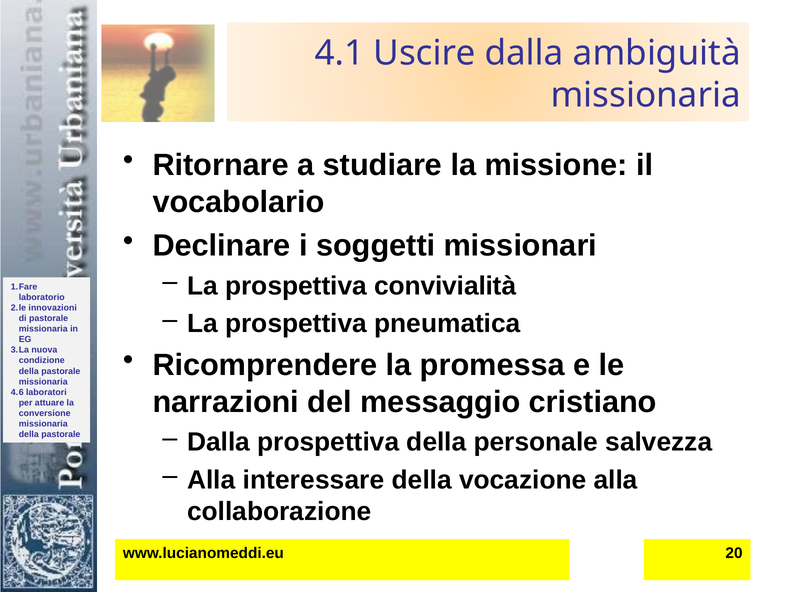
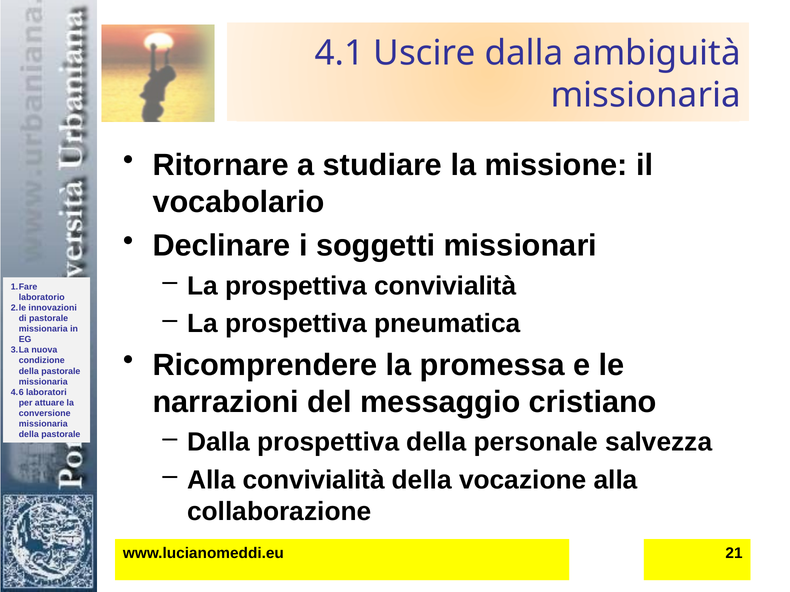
Alla interessare: interessare -> convivialità
20: 20 -> 21
